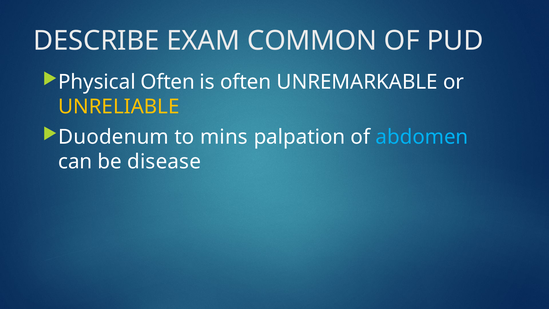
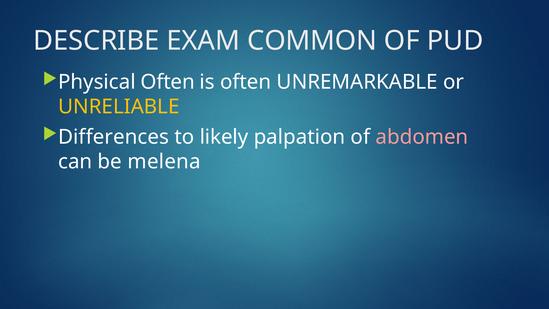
Duodenum: Duodenum -> Differences
mins: mins -> likely
abdomen colour: light blue -> pink
disease: disease -> melena
